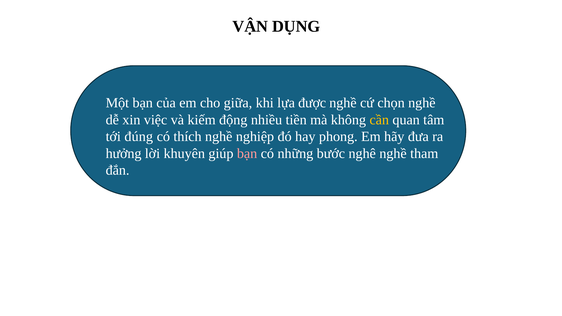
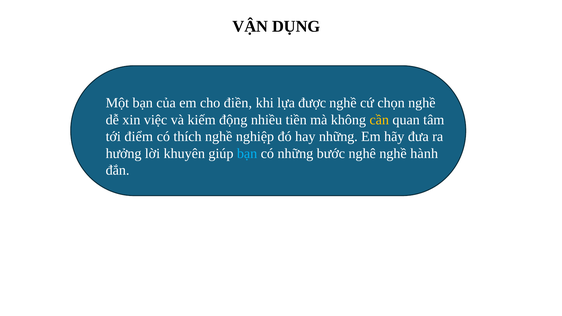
giữa: giữa -> điền
đúng: đúng -> điểm
hay phong: phong -> những
bạn at (247, 153) colour: pink -> light blue
tham: tham -> hành
